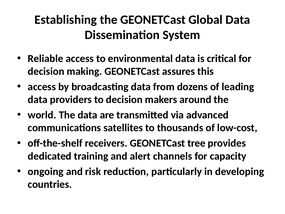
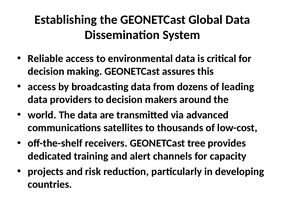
ongoing: ongoing -> projects
